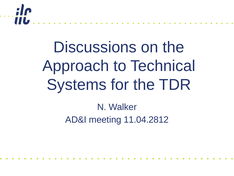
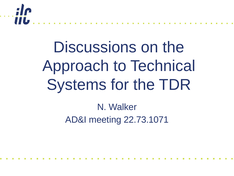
11.04.2812: 11.04.2812 -> 22.73.1071
